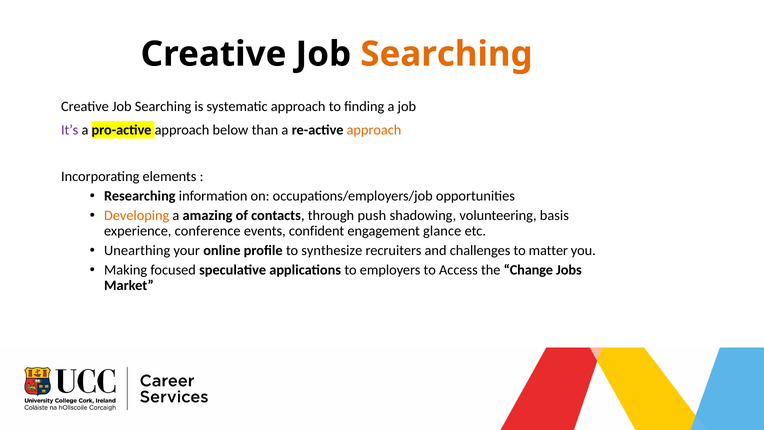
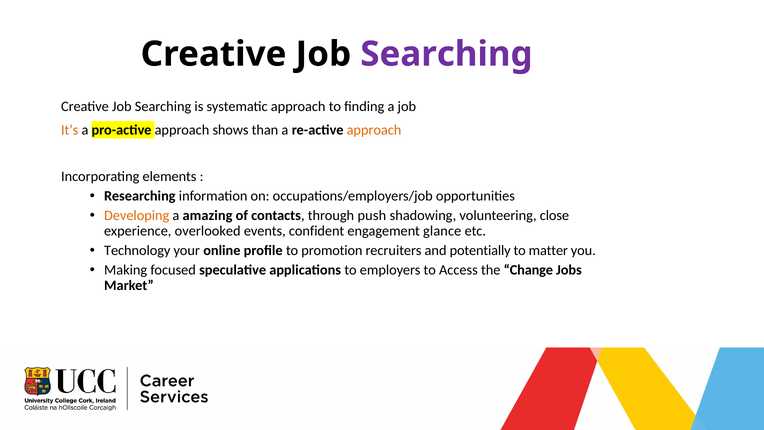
Searching at (446, 54) colour: orange -> purple
It’s colour: purple -> orange
below: below -> shows
basis: basis -> close
conference: conference -> overlooked
Unearthing: Unearthing -> Technology
synthesize: synthesize -> promotion
challenges: challenges -> potentially
